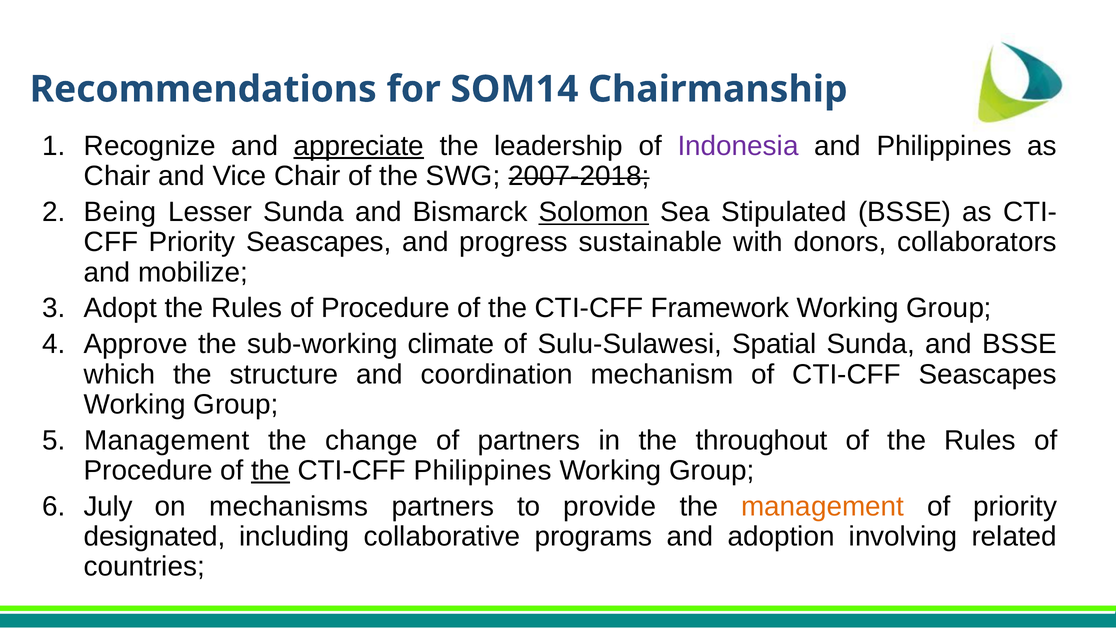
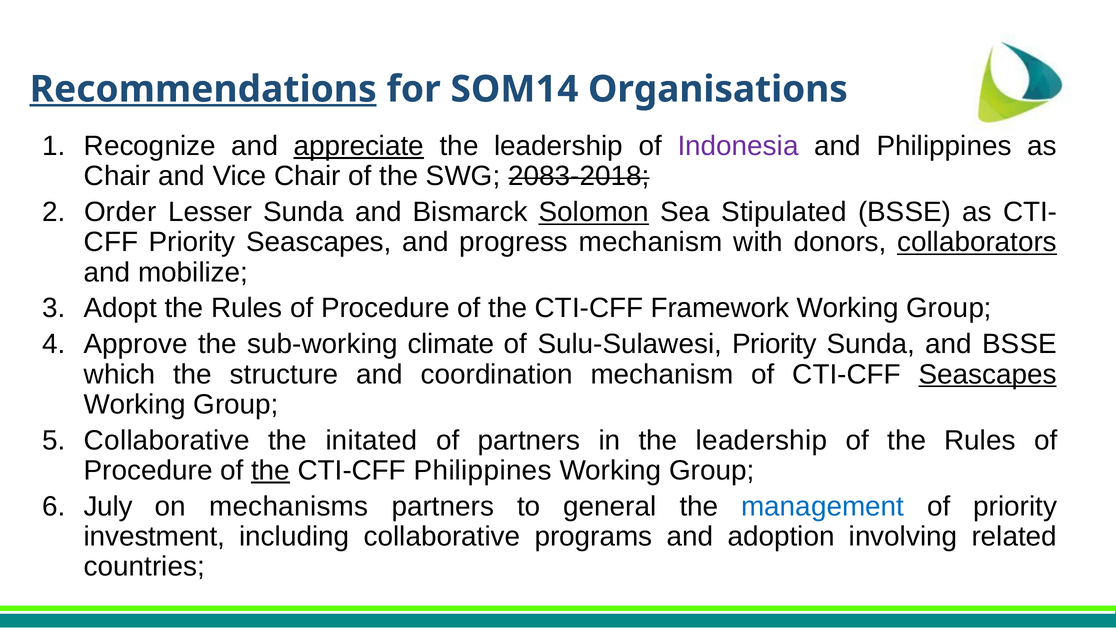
Recommendations underline: none -> present
Chairmanship: Chairmanship -> Organisations
2007-2018: 2007-2018 -> 2083-2018
Being: Being -> Order
progress sustainable: sustainable -> mechanism
collaborators underline: none -> present
Sulu-Sulawesi Spatial: Spatial -> Priority
Seascapes at (988, 374) underline: none -> present
Management at (167, 440): Management -> Collaborative
change: change -> initated
in the throughout: throughout -> leadership
provide: provide -> general
management at (823, 506) colour: orange -> blue
designated: designated -> investment
